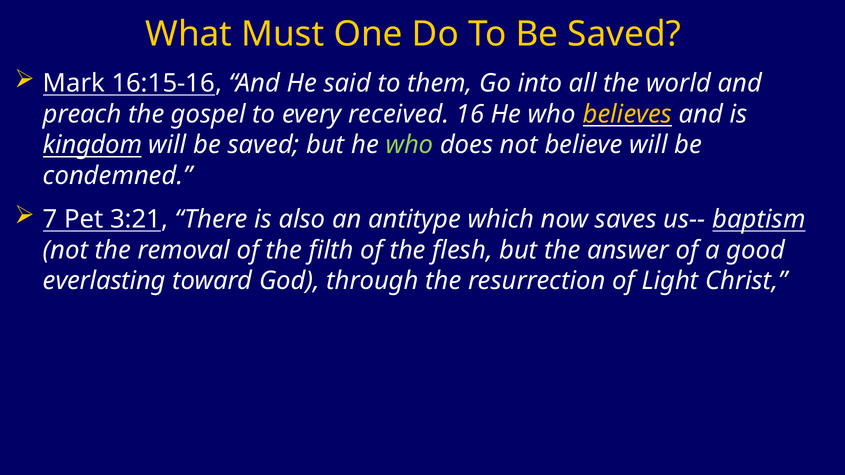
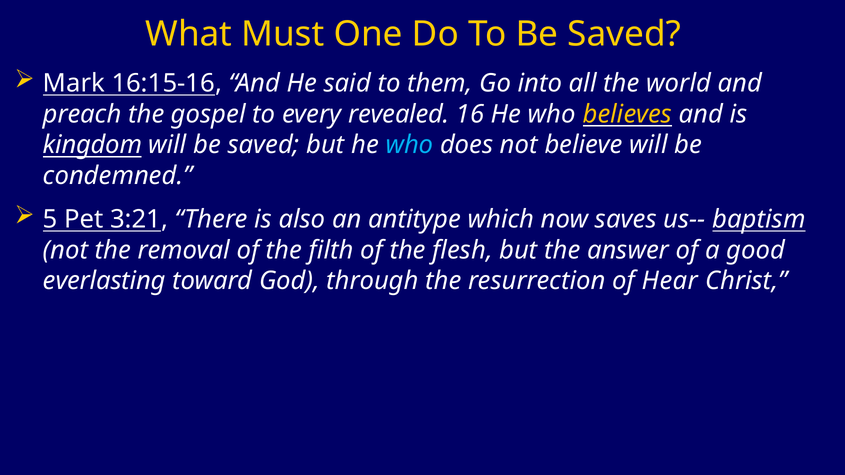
received: received -> revealed
who at (410, 145) colour: light green -> light blue
7: 7 -> 5
Light: Light -> Hear
